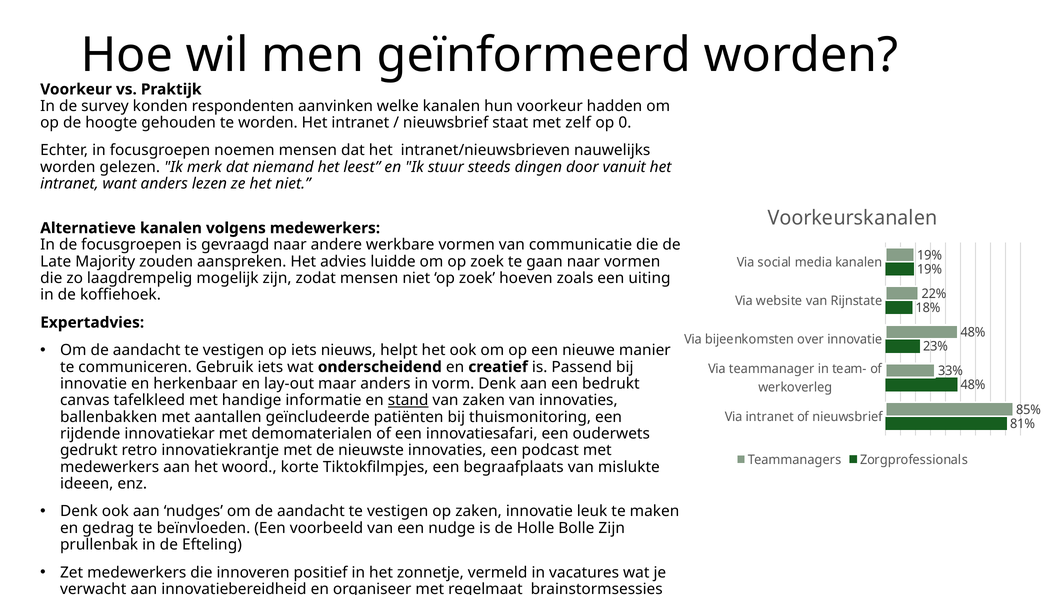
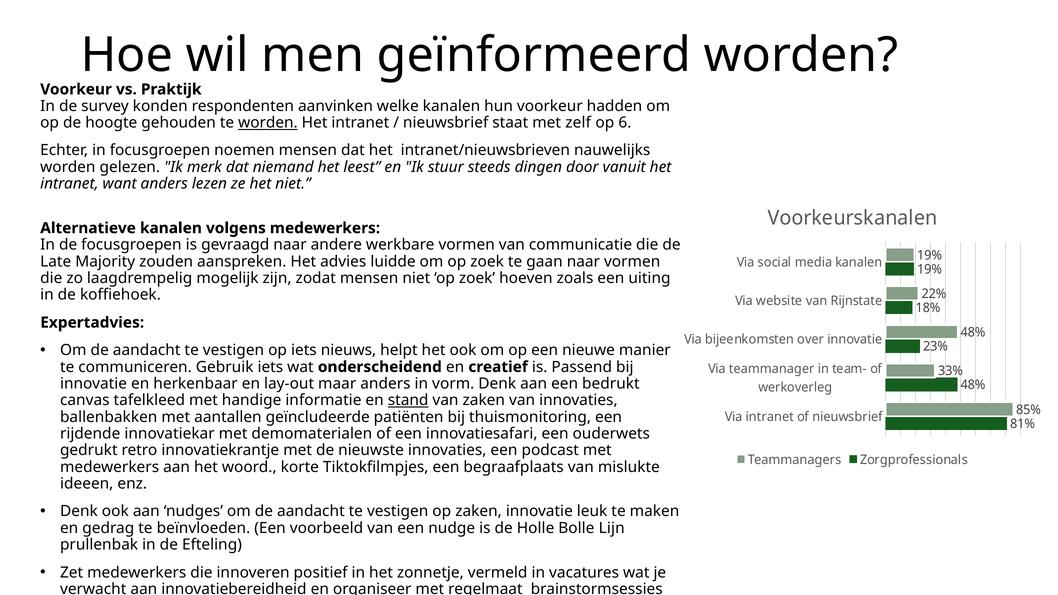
worden at (268, 123) underline: none -> present
0: 0 -> 6
Bolle Zijn: Zijn -> Lijn
